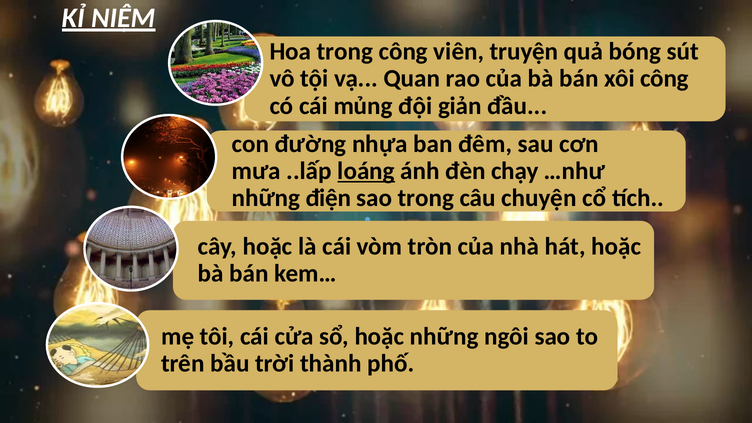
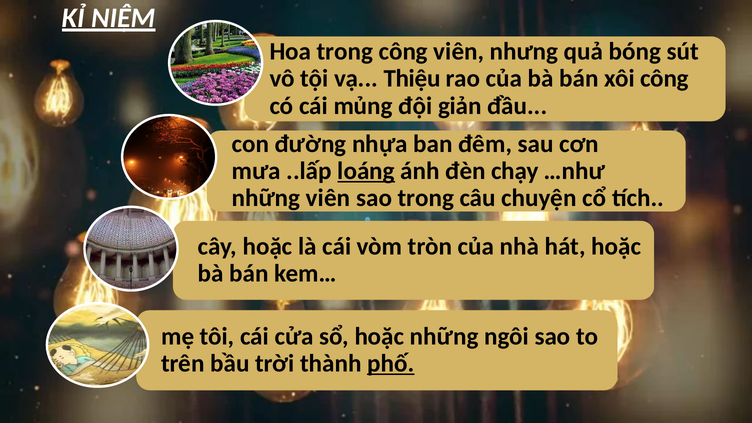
truyện: truyện -> nhưng
Quan: Quan -> Thiệu
những điện: điện -> viên
phố underline: none -> present
